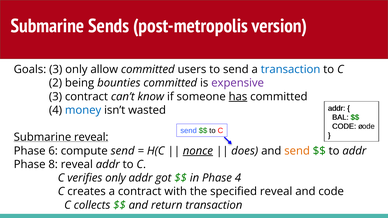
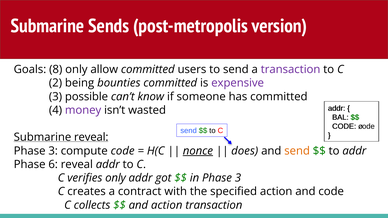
Goals 3: 3 -> 8
transaction at (291, 69) colour: blue -> purple
3 contract: contract -> possible
has underline: present -> none
money colour: blue -> purple
6 at (53, 151): 6 -> 3
compute send: send -> code
8: 8 -> 6
in Phase 4: 4 -> 3
specified reveal: reveal -> action
and return: return -> action
